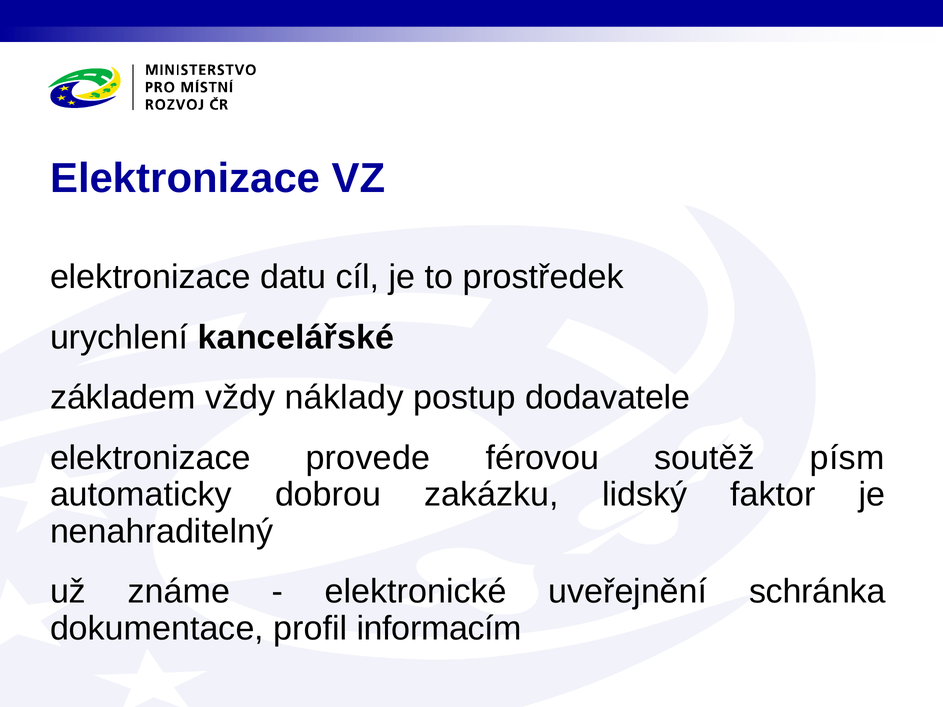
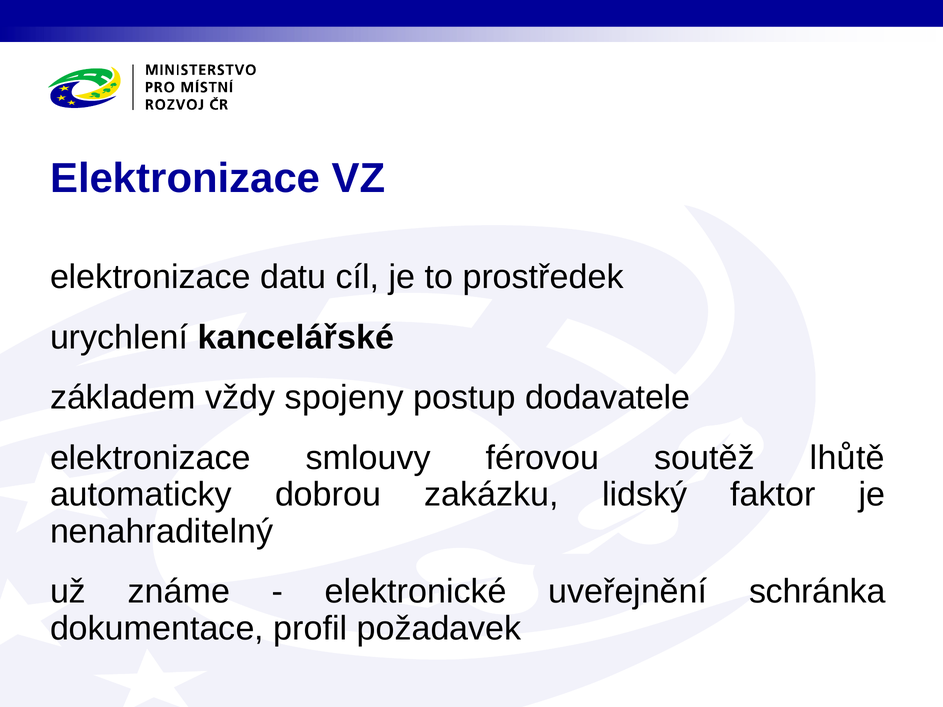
náklady: náklady -> spojeny
provede: provede -> smlouvy
písm: písm -> lhůtě
informacím: informacím -> požadavek
